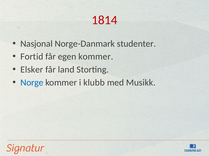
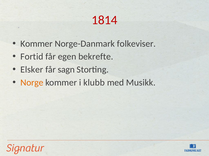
Nasjonal at (37, 44): Nasjonal -> Kommer
studenter: studenter -> folkeviser
egen kommer: kommer -> bekrefte
land: land -> sagn
Norge colour: blue -> orange
